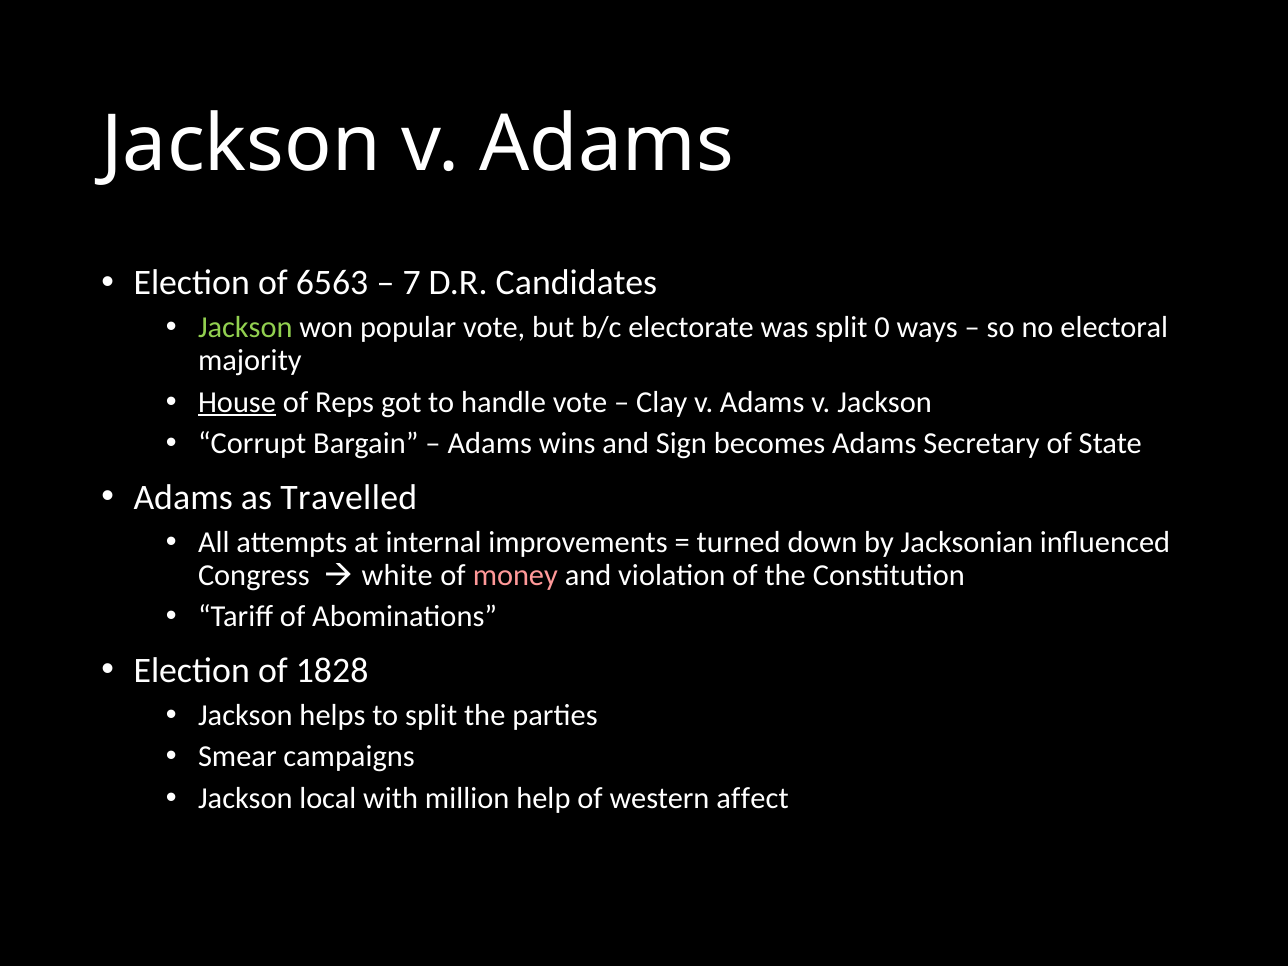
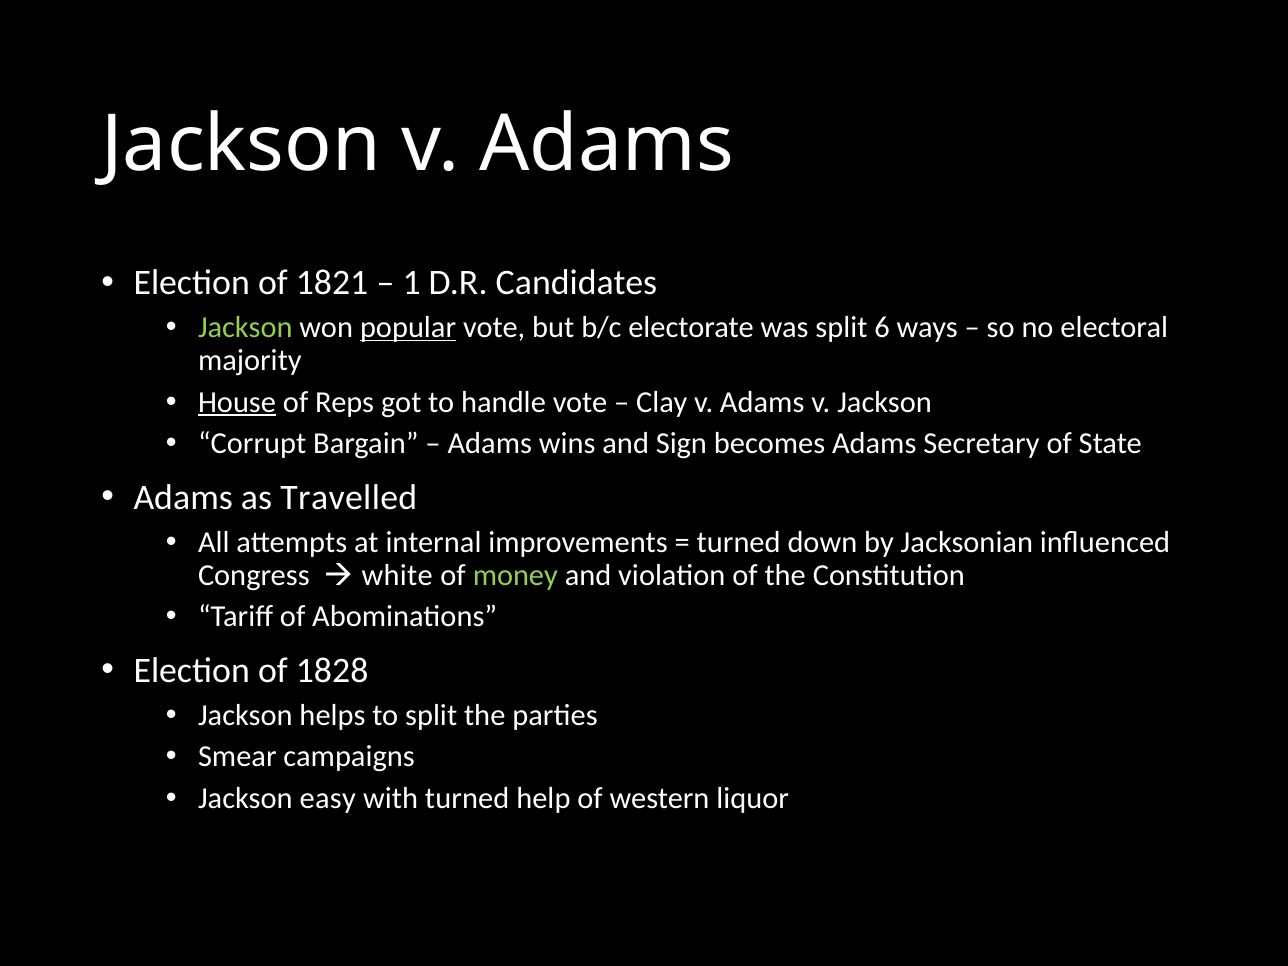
6563: 6563 -> 1821
7: 7 -> 1
popular underline: none -> present
0: 0 -> 6
money colour: pink -> light green
local: local -> easy
with million: million -> turned
affect: affect -> liquor
